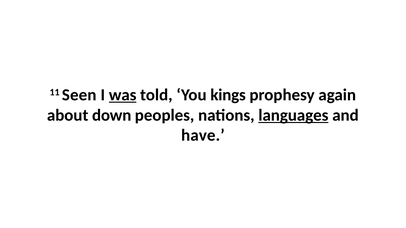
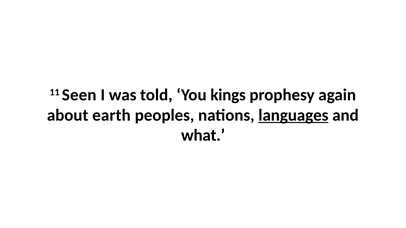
was underline: present -> none
down: down -> earth
have: have -> what
